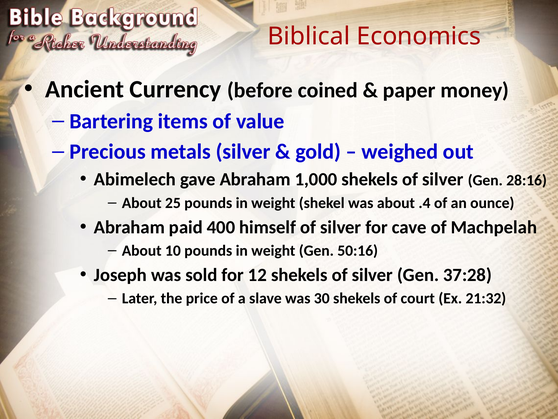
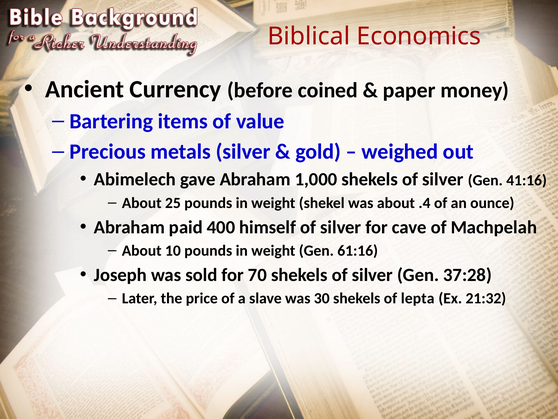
28:16: 28:16 -> 41:16
50:16: 50:16 -> 61:16
12: 12 -> 70
court: court -> lepta
